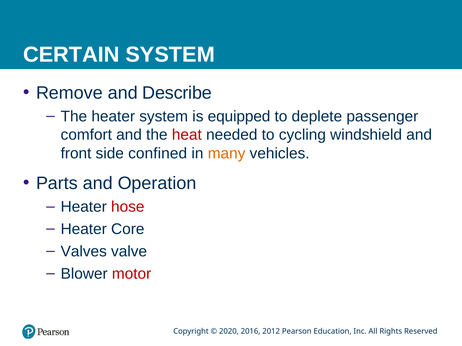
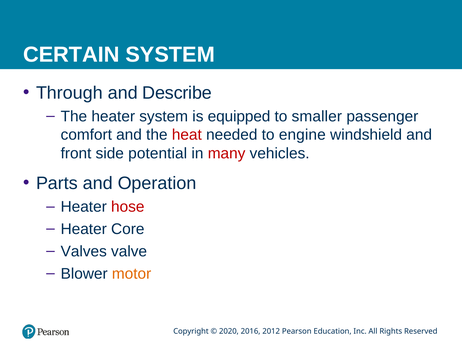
Remove: Remove -> Through
deplete: deplete -> smaller
cycling: cycling -> engine
confined: confined -> potential
many colour: orange -> red
motor colour: red -> orange
